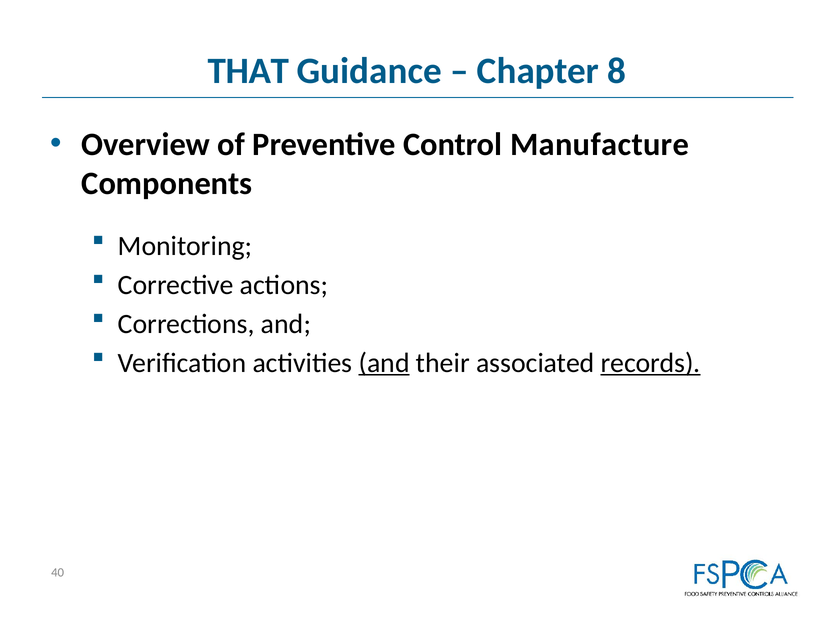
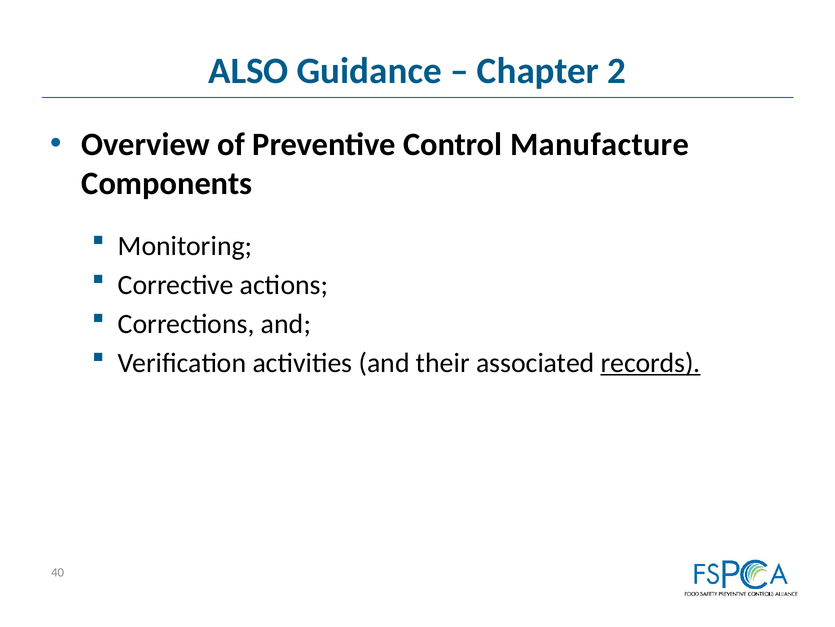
THAT: THAT -> ALSO
8: 8 -> 2
and at (384, 362) underline: present -> none
